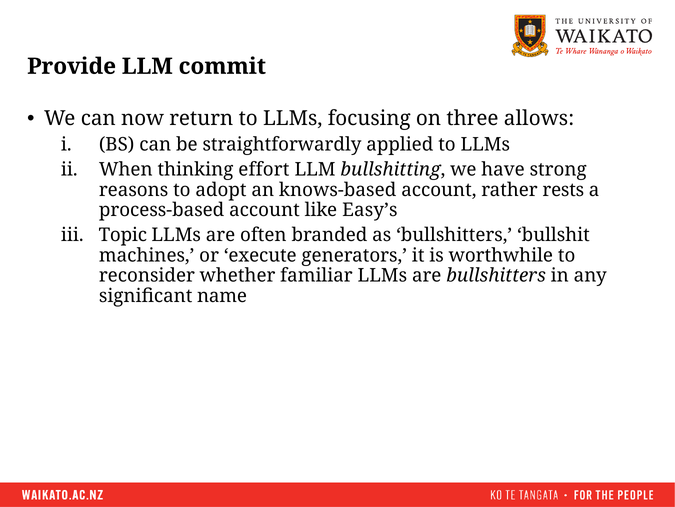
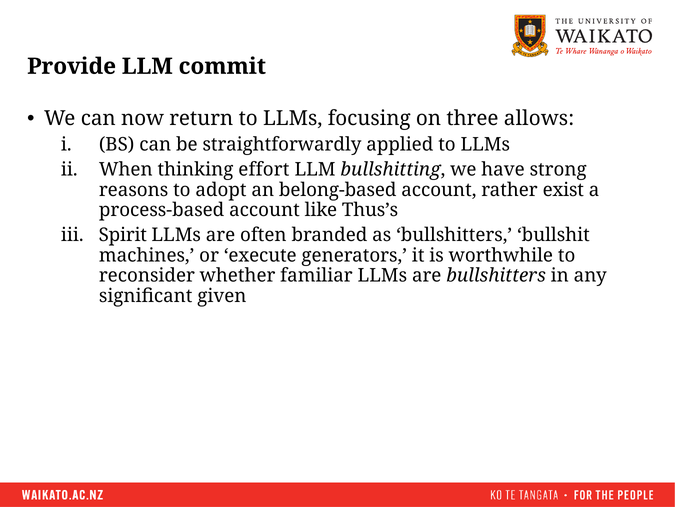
knows-based: knows-based -> belong-based
rests: rests -> exist
Easy’s: Easy’s -> Thus’s
Topic: Topic -> Spirit
name: name -> given
